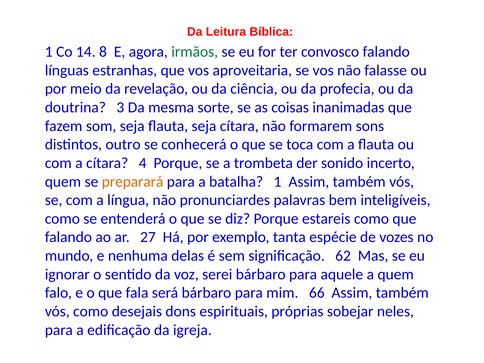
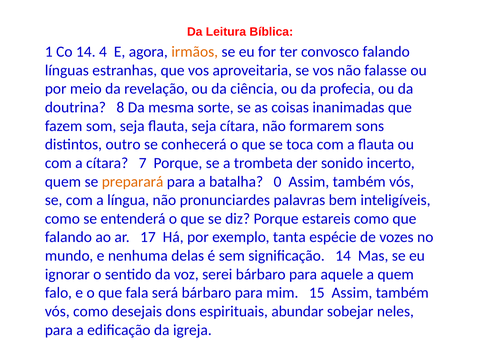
8: 8 -> 4
irmãos colour: green -> orange
3: 3 -> 8
4: 4 -> 7
batalha 1: 1 -> 0
27: 27 -> 17
significação 62: 62 -> 14
66: 66 -> 15
próprias: próprias -> abundar
